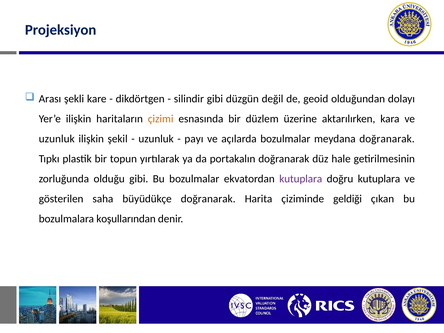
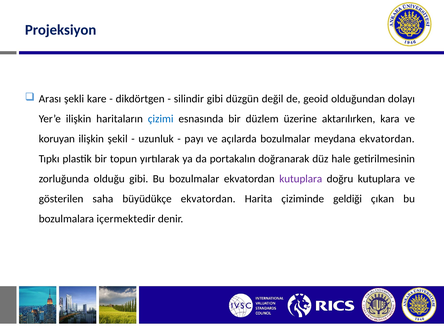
çizimi colour: orange -> blue
uzunluk at (57, 139): uzunluk -> koruyan
meydana doğranarak: doğranarak -> ekvatordan
büyüdükçe doğranarak: doğranarak -> ekvatordan
koşullarından: koşullarından -> içermektedir
